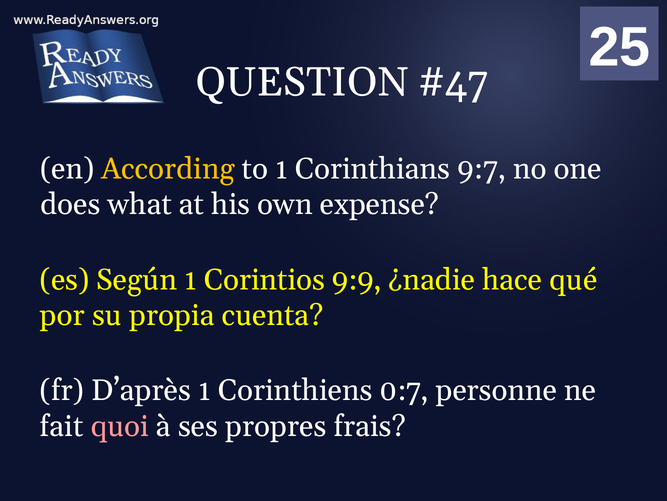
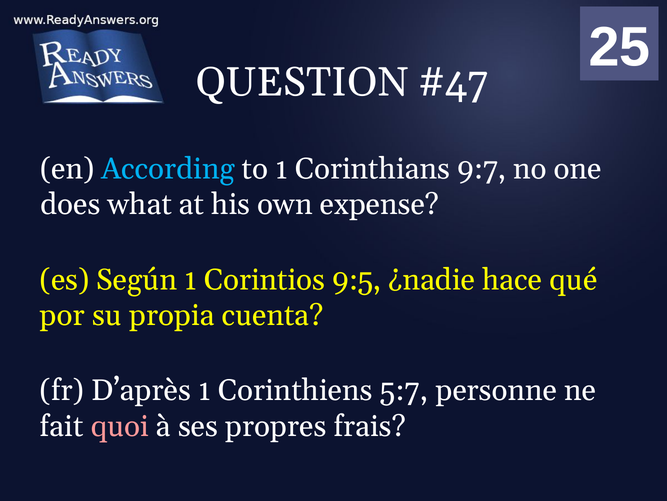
According colour: yellow -> light blue
9:9: 9:9 -> 9:5
0:7: 0:7 -> 5:7
